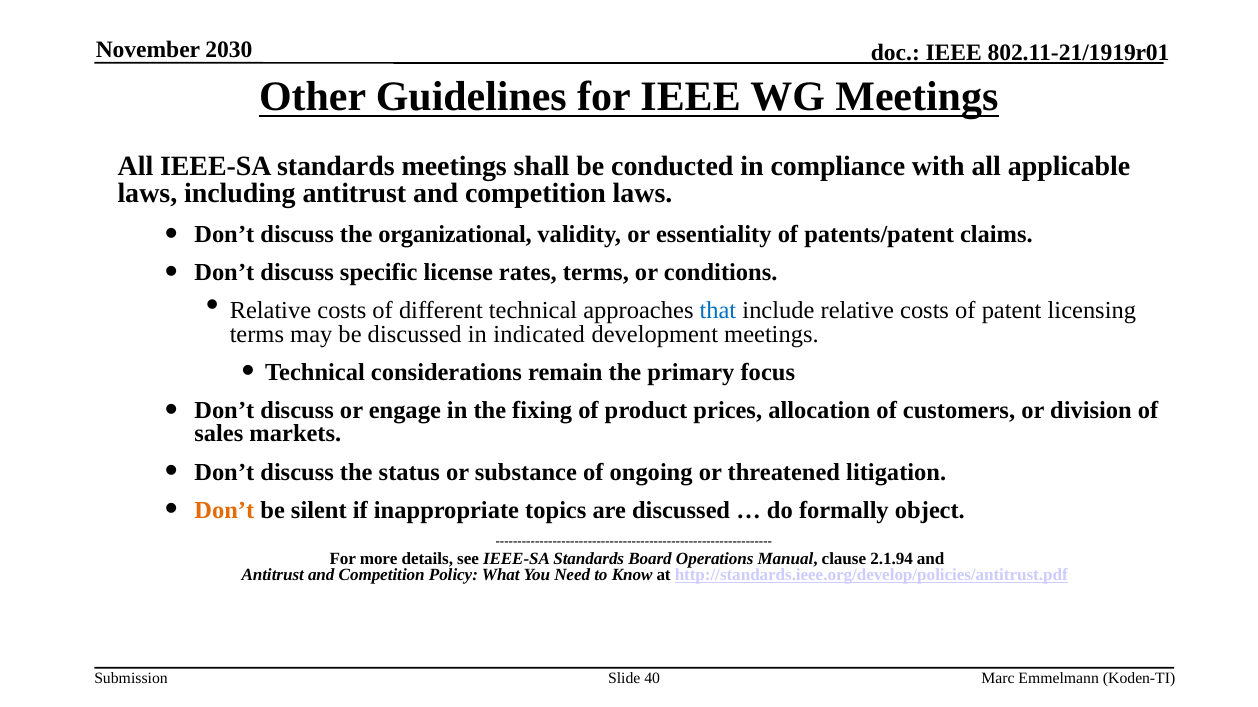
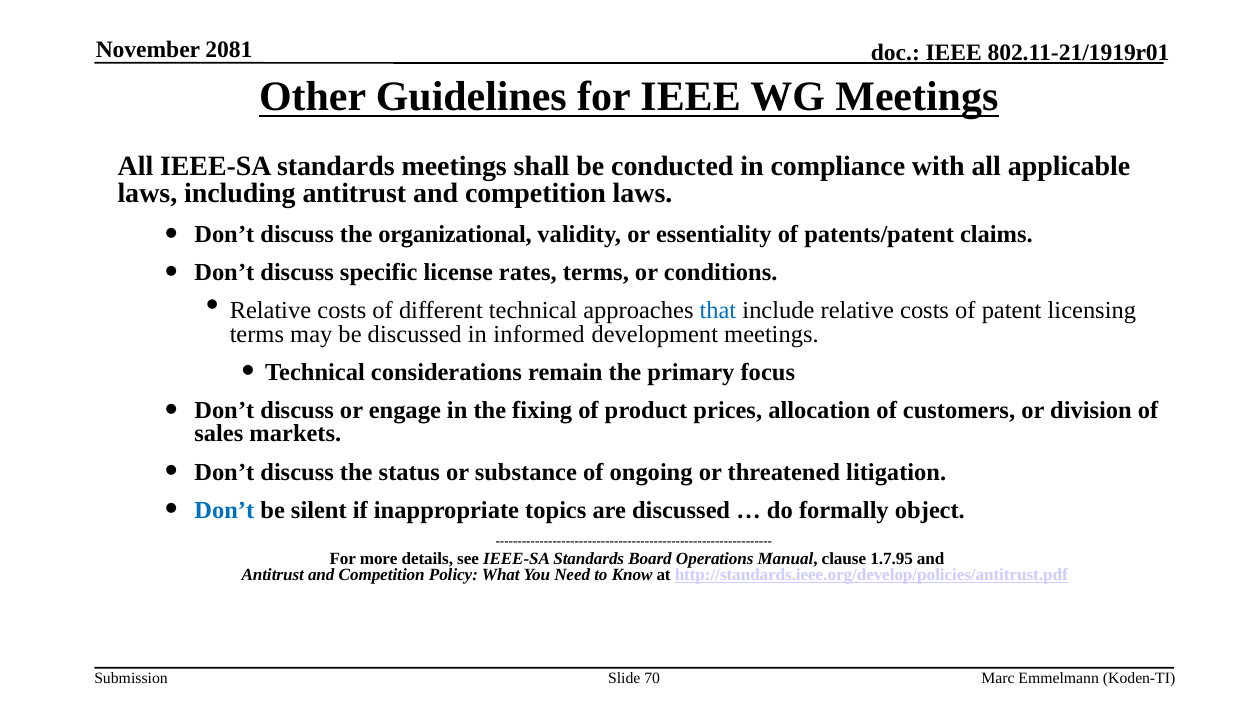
2030: 2030 -> 2081
indicated: indicated -> informed
Don’t at (224, 511) colour: orange -> blue
2.1.94: 2.1.94 -> 1.7.95
40: 40 -> 70
